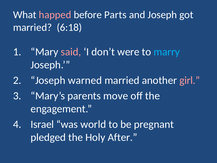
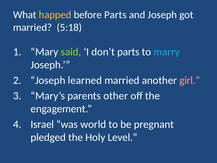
happed colour: pink -> yellow
6:18: 6:18 -> 5:18
said colour: pink -> light green
don’t were: were -> parts
warned: warned -> learned
move: move -> other
After: After -> Level
